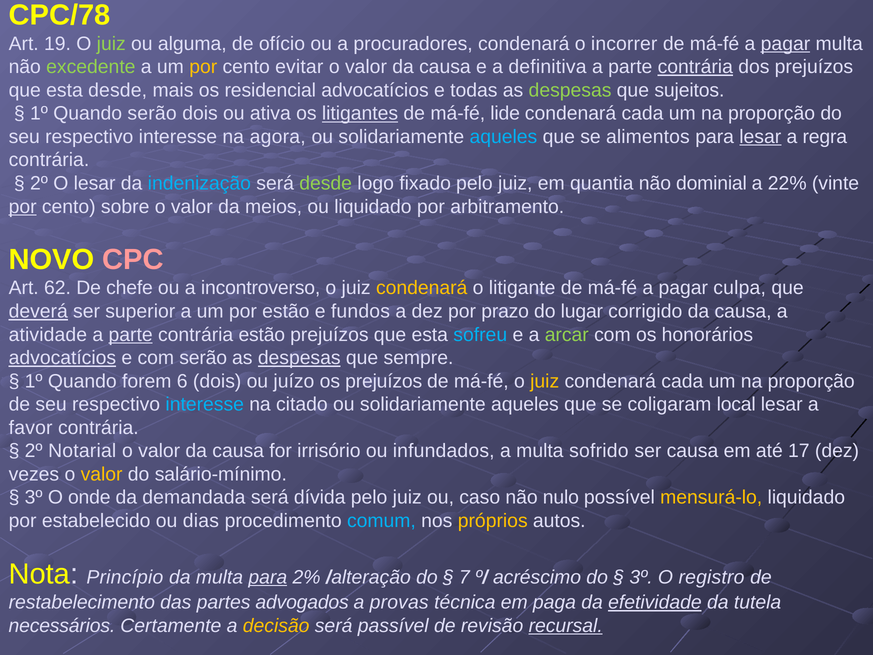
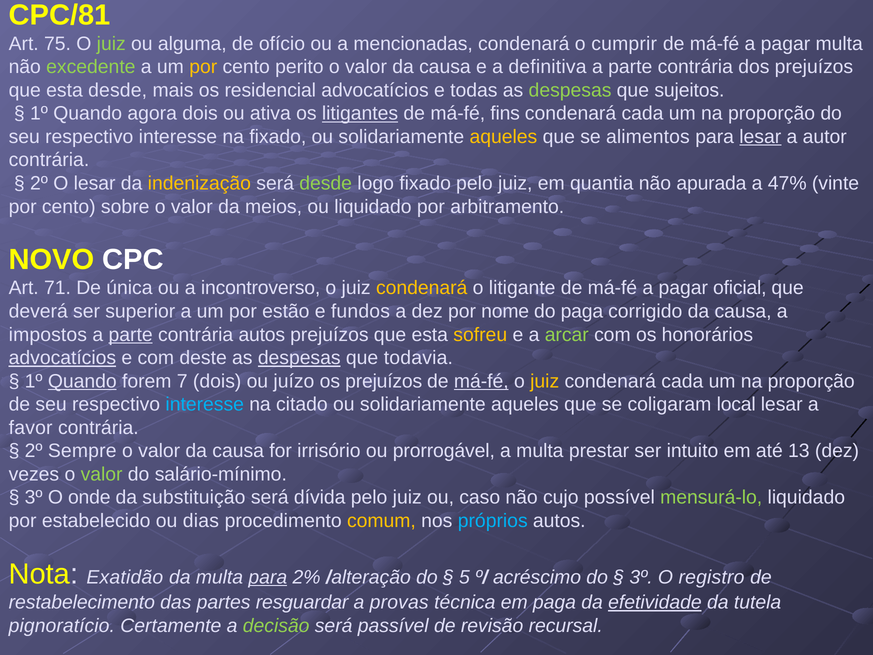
CPC/78: CPC/78 -> CPC/81
19: 19 -> 75
procuradores: procuradores -> mencionadas
incorrer: incorrer -> cumprir
pagar at (785, 44) underline: present -> none
evitar: evitar -> perito
contrária at (695, 67) underline: present -> none
Quando serão: serão -> agora
lide: lide -> fins
na agora: agora -> fixado
aqueles at (503, 137) colour: light blue -> yellow
regra: regra -> autor
indenização colour: light blue -> yellow
dominial: dominial -> apurada
22%: 22% -> 47%
por at (23, 207) underline: present -> none
CPC colour: pink -> white
62: 62 -> 71
chefe: chefe -> única
culpa: culpa -> oficial
deverá underline: present -> none
prazo: prazo -> nome
do lugar: lugar -> paga
atividade: atividade -> impostos
contrária estão: estão -> autos
sofreu colour: light blue -> yellow
com serão: serão -> deste
sempre: sempre -> todavia
Quando at (82, 381) underline: none -> present
6: 6 -> 7
má-fé at (481, 381) underline: none -> present
Notarial: Notarial -> Sempre
infundados: infundados -> prorrogável
sofrido: sofrido -> prestar
ser causa: causa -> intuito
17: 17 -> 13
valor at (102, 474) colour: yellow -> light green
demandada: demandada -> substituição
nulo: nulo -> cujo
mensurá-lo colour: yellow -> light green
comum colour: light blue -> yellow
próprios colour: yellow -> light blue
Princípio: Princípio -> Exatidão
7: 7 -> 5
advogados: advogados -> resguardar
necessários: necessários -> pignoratício
decisão colour: yellow -> light green
recursal underline: present -> none
